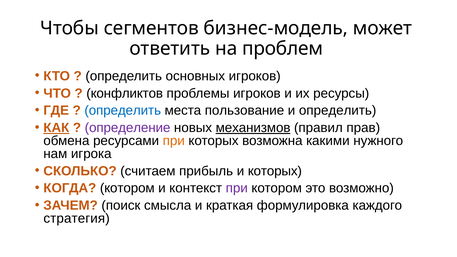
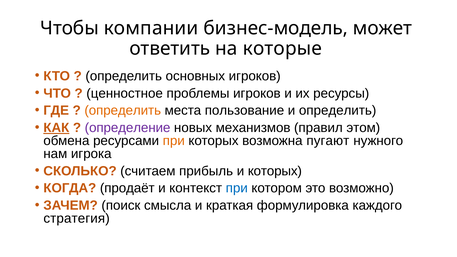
сегментов: сегментов -> компании
проблем: проблем -> которые
конфликтов: конфликтов -> ценностное
определить at (123, 111) colour: blue -> orange
механизмов underline: present -> none
прав: прав -> этом
какими: какими -> пугают
КОГДА котором: котором -> продаёт
при at (237, 188) colour: purple -> blue
